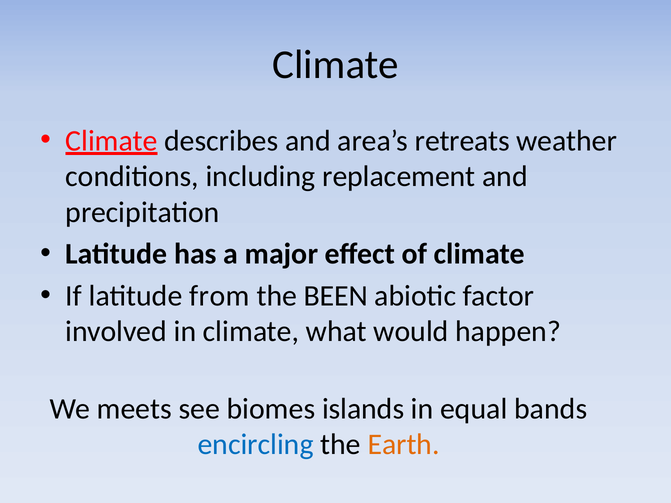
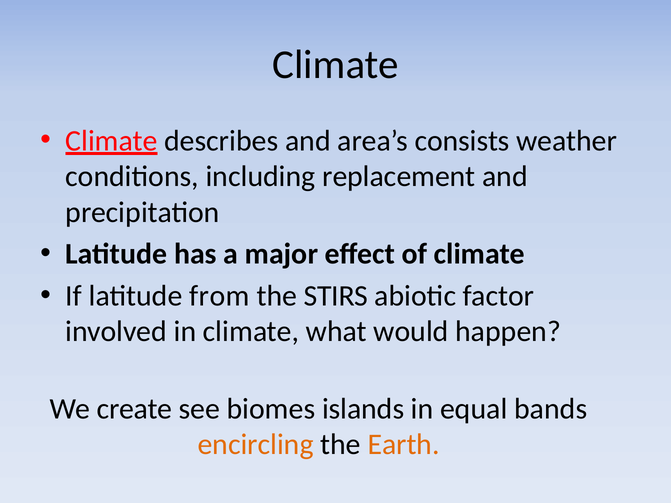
retreats: retreats -> consists
BEEN: BEEN -> STIRS
meets: meets -> create
encircling colour: blue -> orange
